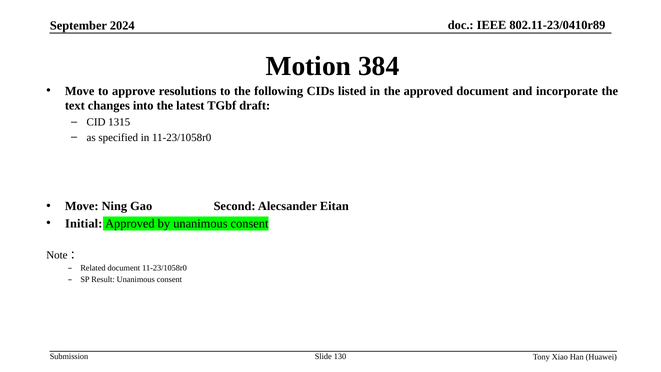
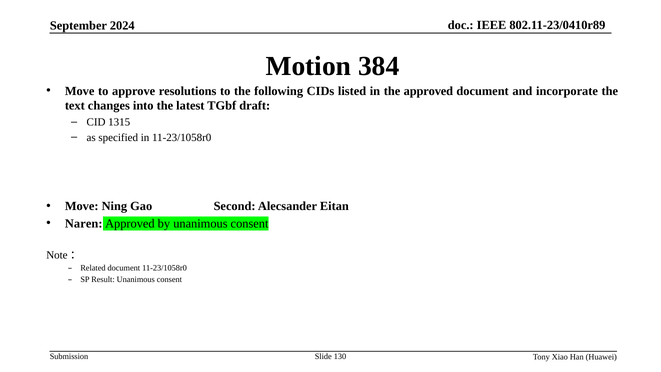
Initial: Initial -> Naren
